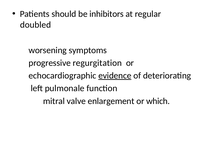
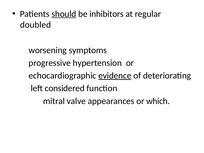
should underline: none -> present
regurgitation: regurgitation -> hypertension
pulmonale: pulmonale -> considered
enlargement: enlargement -> appearances
